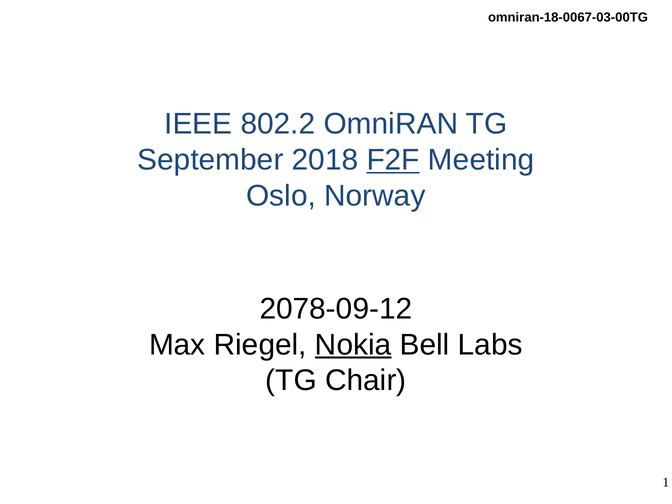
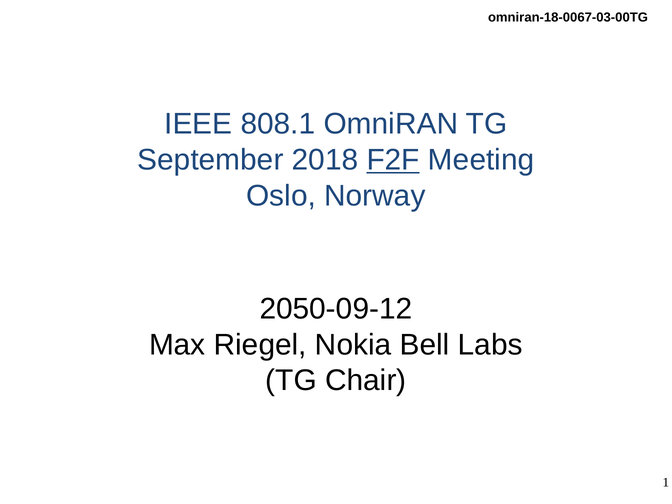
802.2: 802.2 -> 808.1
2078-09-12: 2078-09-12 -> 2050-09-12
Nokia underline: present -> none
